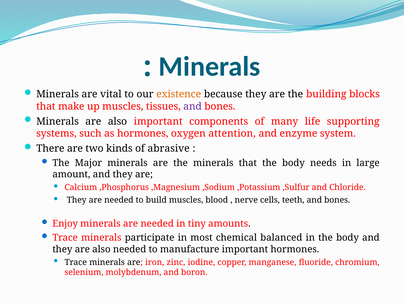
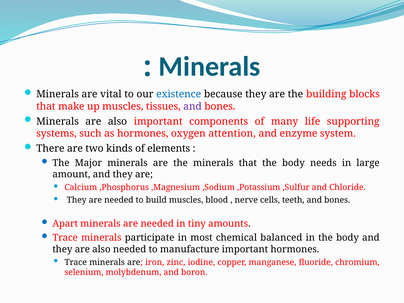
existence colour: orange -> blue
abrasive: abrasive -> elements
Enjoy: Enjoy -> Apart
